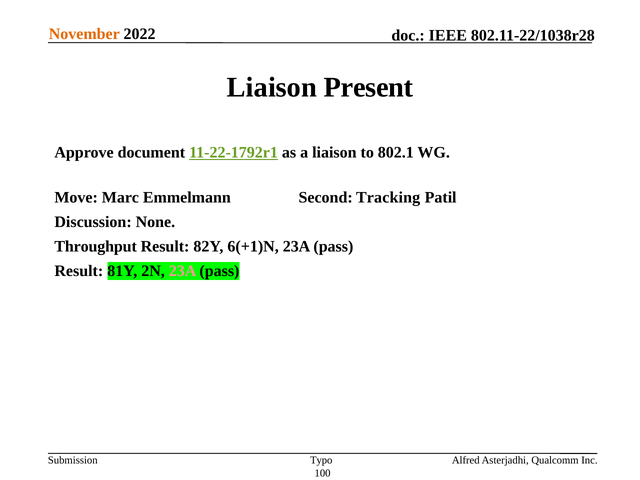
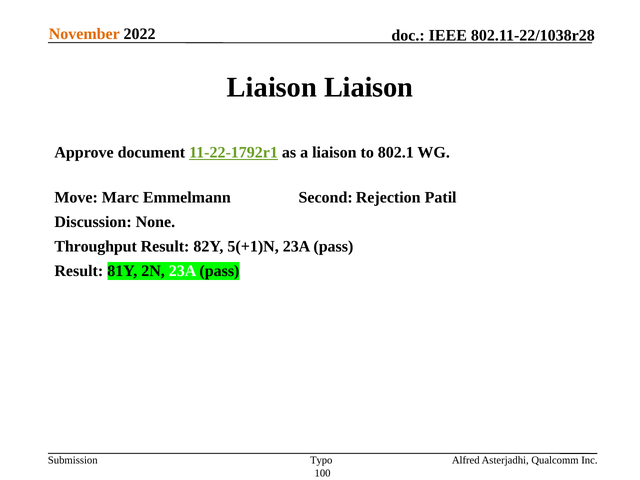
Liaison Present: Present -> Liaison
Tracking: Tracking -> Rejection
6(+1)N: 6(+1)N -> 5(+1)N
23A at (183, 271) colour: pink -> white
